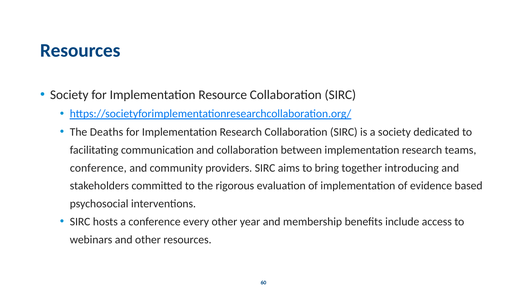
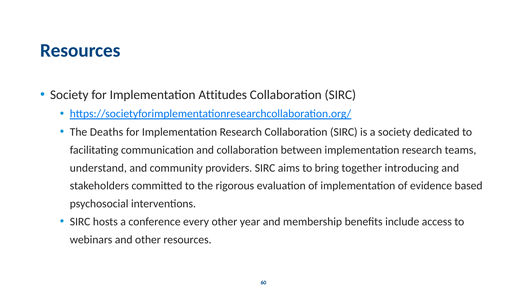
Resource: Resource -> Attitudes
conference at (98, 168): conference -> understand
